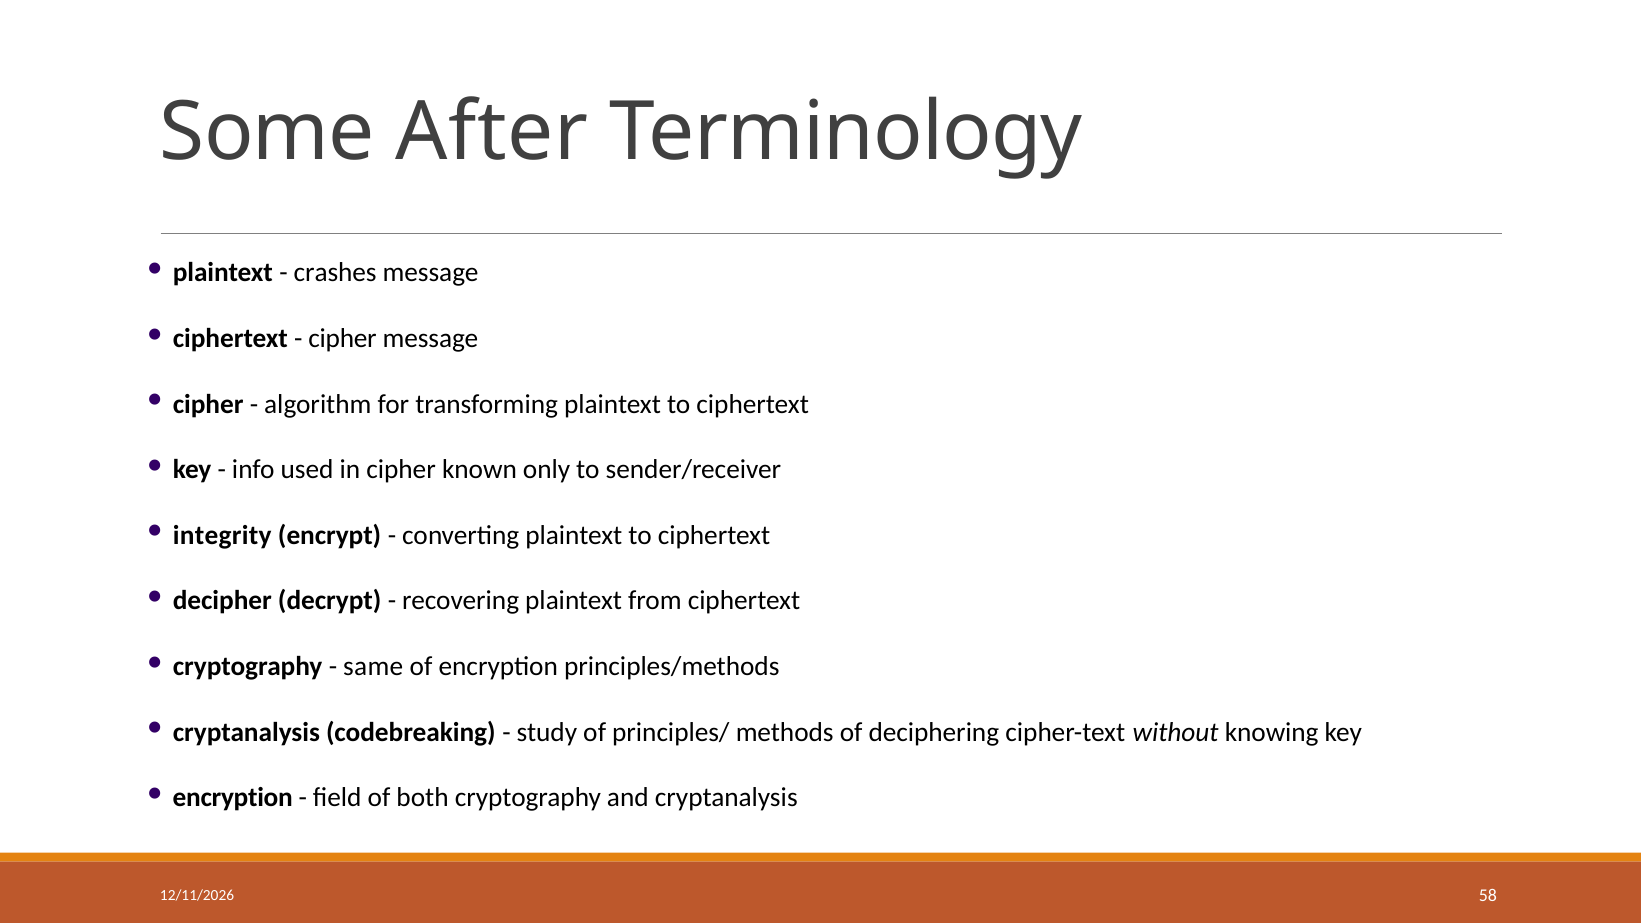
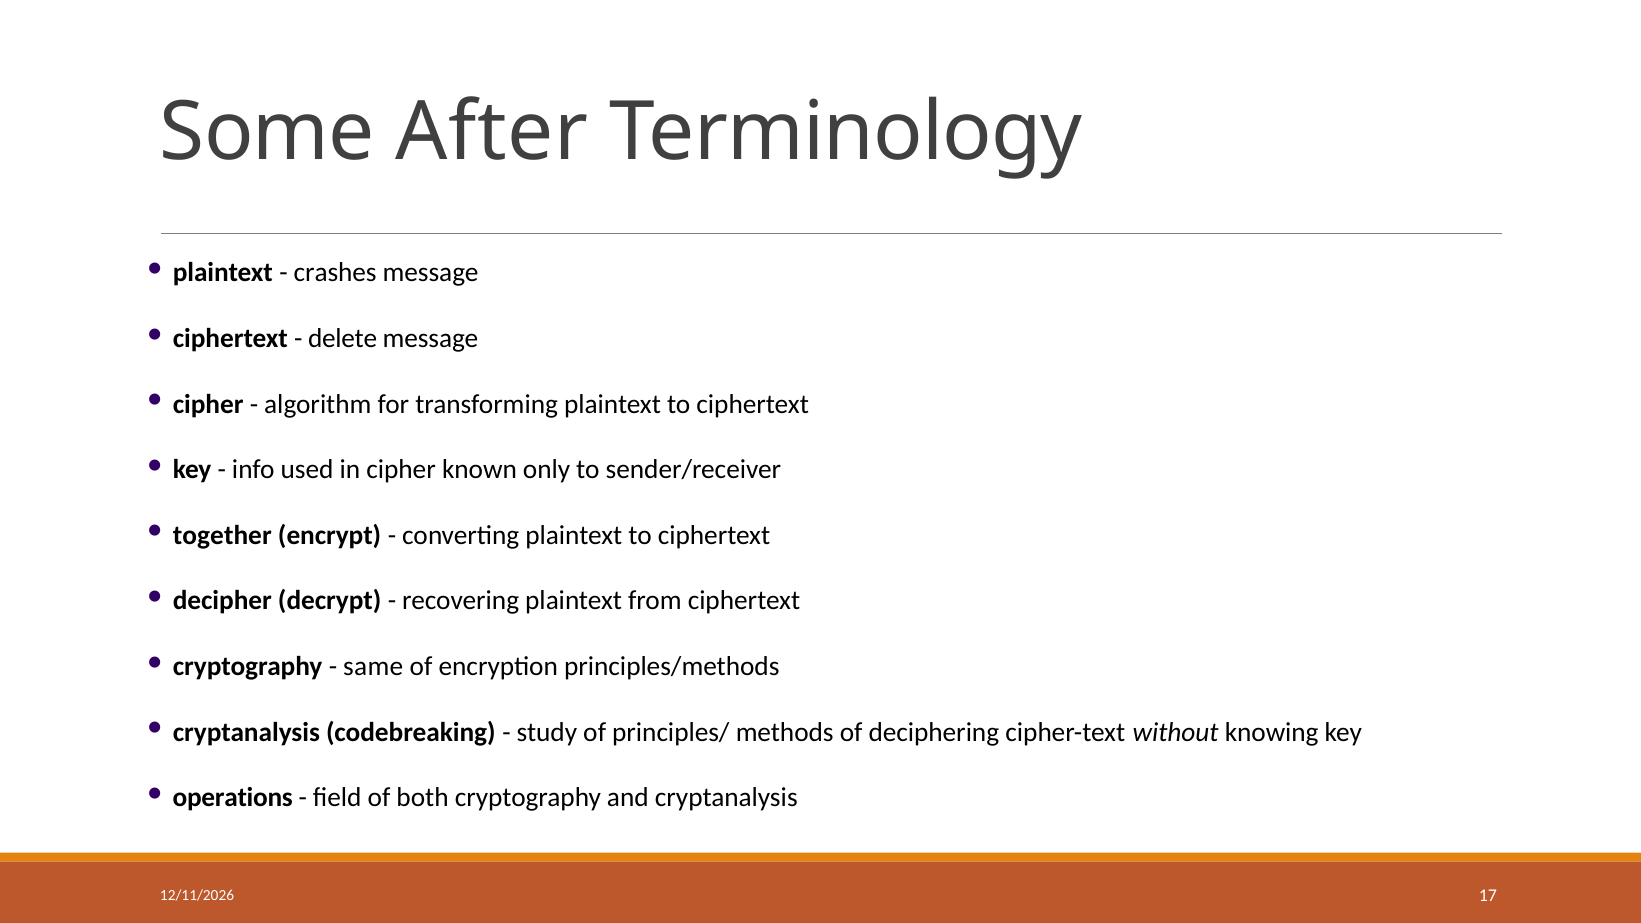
cipher at (343, 338): cipher -> delete
integrity: integrity -> together
encryption at (233, 798): encryption -> operations
58: 58 -> 17
